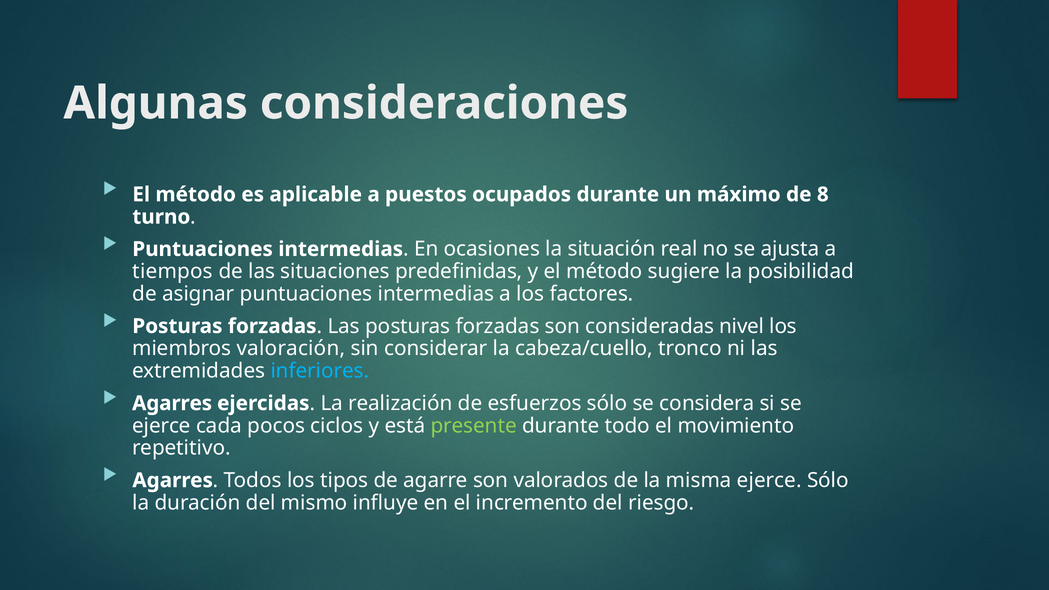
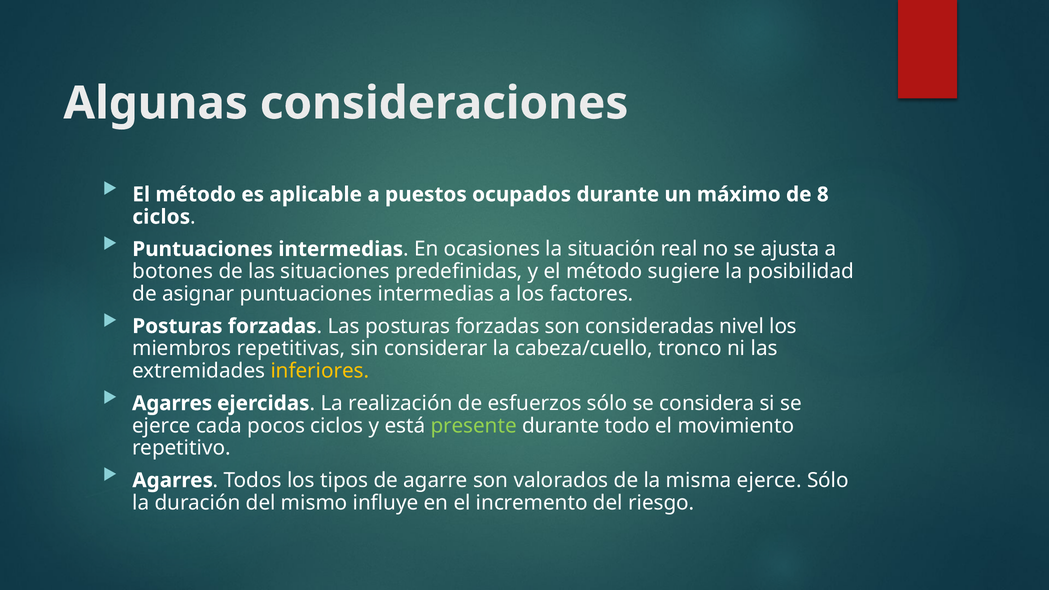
turno at (161, 217): turno -> ciclos
tiempos: tiempos -> botones
valoración: valoración -> repetitivas
inferiores colour: light blue -> yellow
